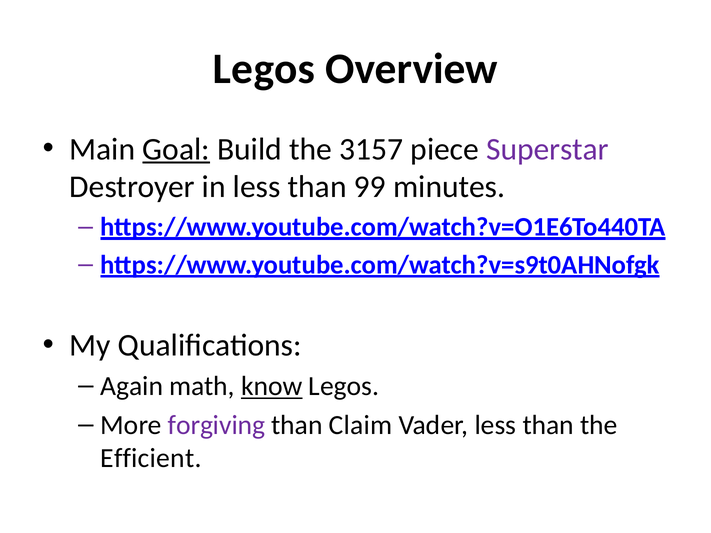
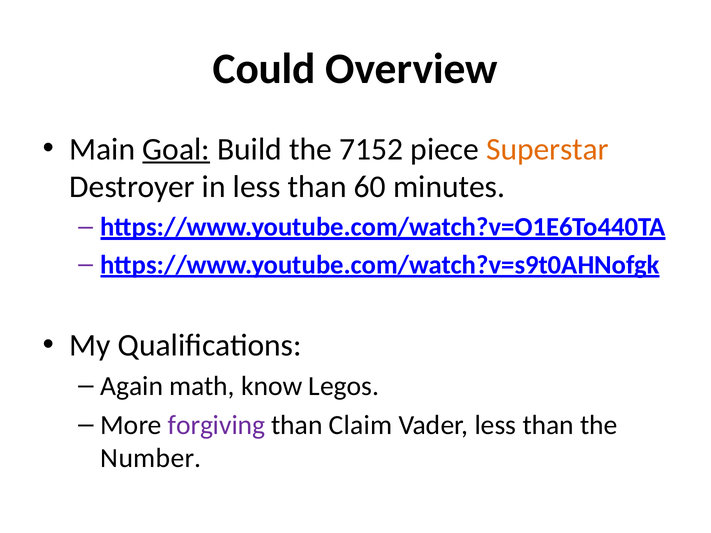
Legos at (264, 69): Legos -> Could
3157: 3157 -> 7152
Superstar colour: purple -> orange
99: 99 -> 60
know underline: present -> none
Efficient: Efficient -> Number
